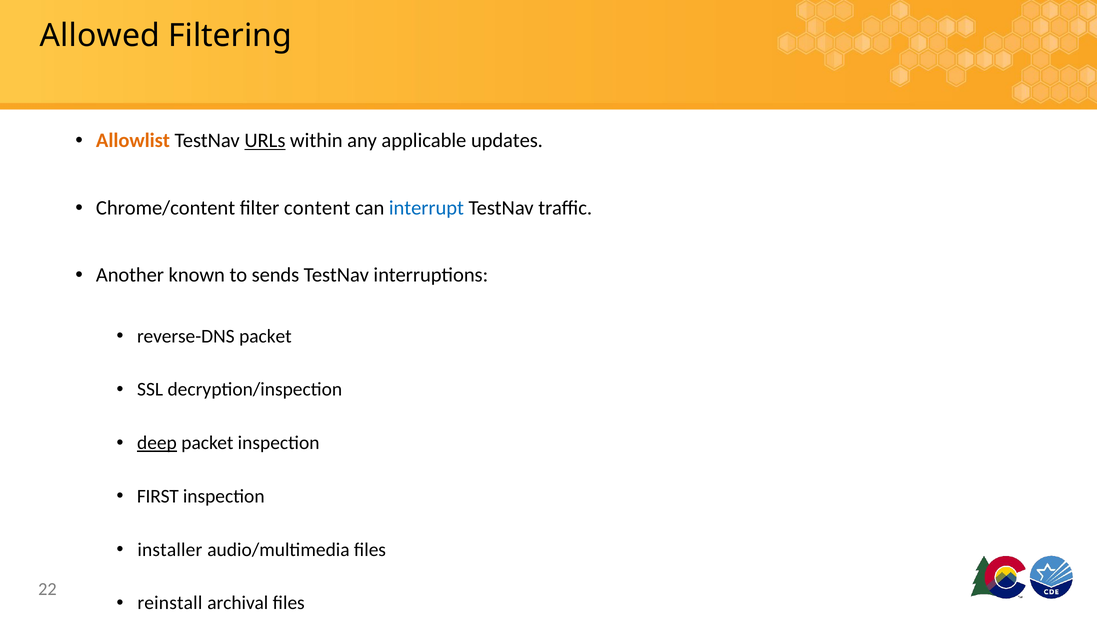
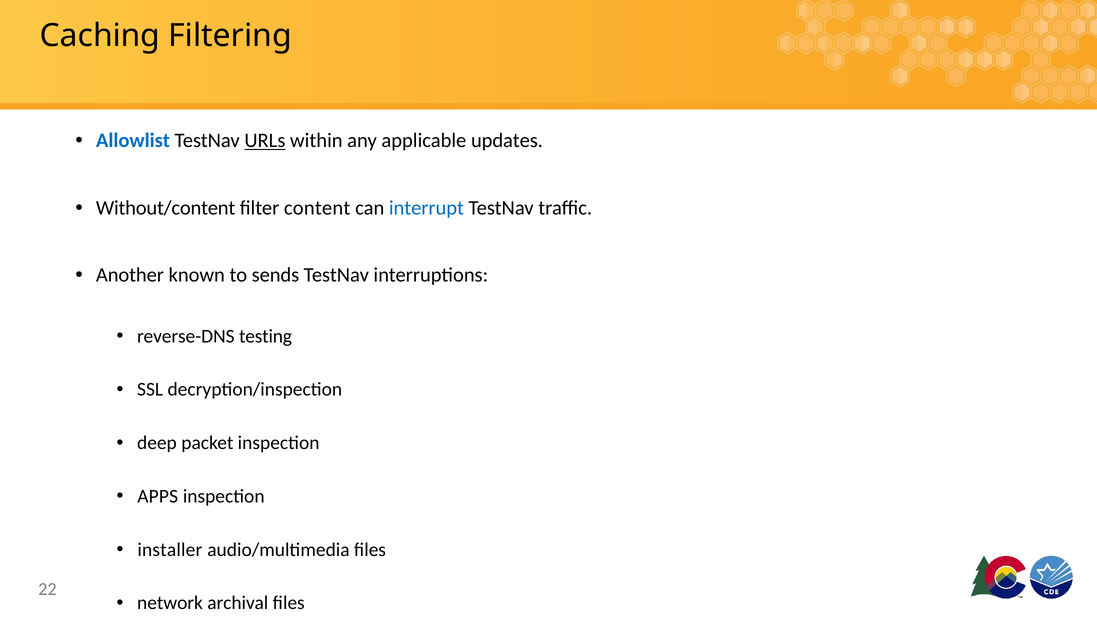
Allowed: Allowed -> Caching
Allowlist colour: orange -> blue
Chrome/content: Chrome/content -> Without/content
reverse-DNS packet: packet -> testing
deep underline: present -> none
FIRST: FIRST -> APPS
reinstall: reinstall -> network
